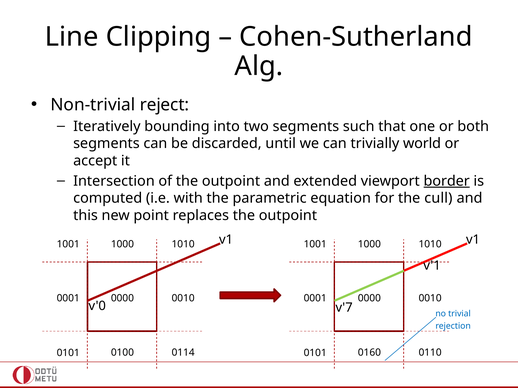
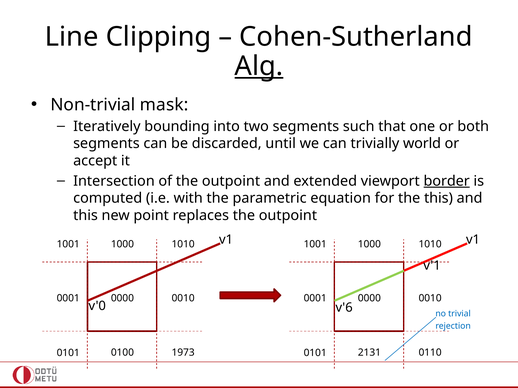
Alg underline: none -> present
reject: reject -> mask
the cull: cull -> this
v'7: v'7 -> v'6
0114: 0114 -> 1973
0160: 0160 -> 2131
